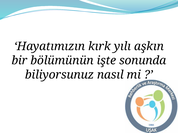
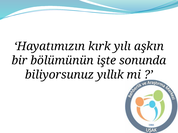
nasıl: nasıl -> yıllık
